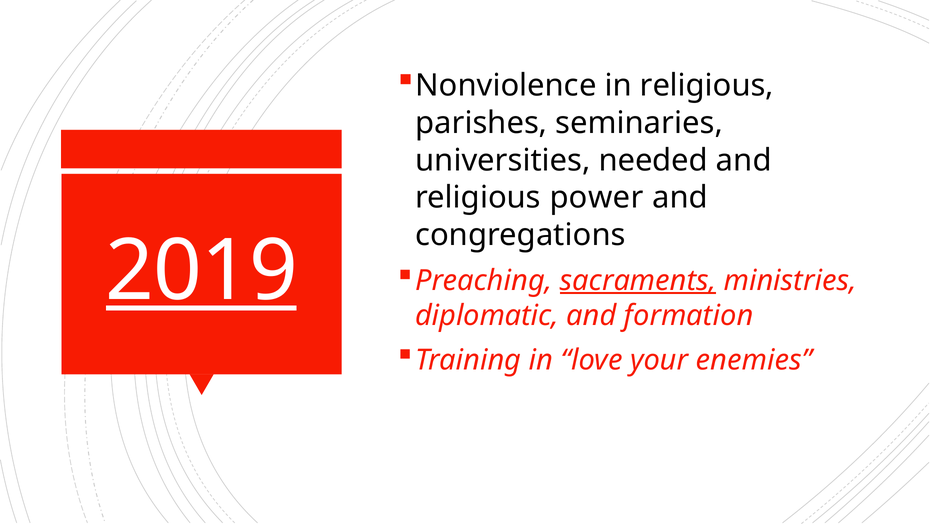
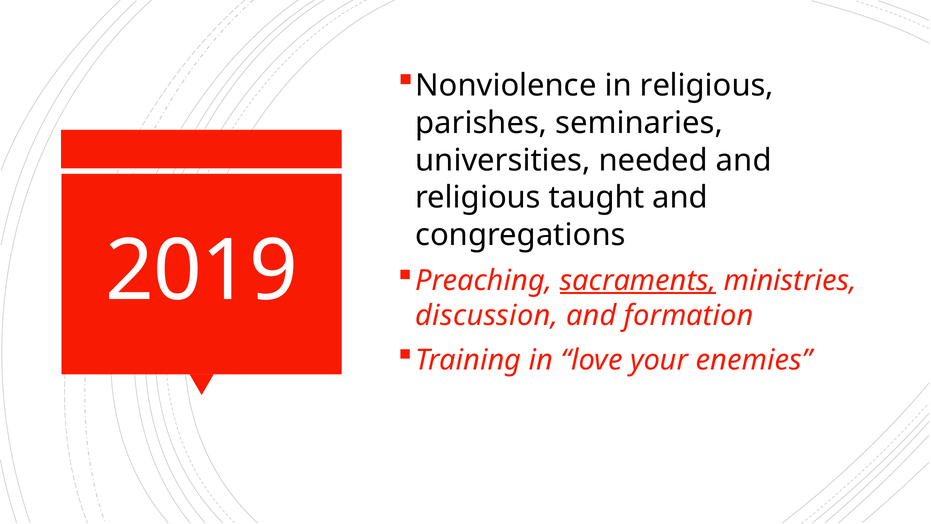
power: power -> taught
2019 underline: present -> none
diplomatic: diplomatic -> discussion
